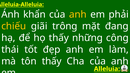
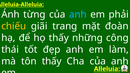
khẩn: khẩn -> từng
anh at (78, 14) colour: yellow -> light blue
trông: trông -> trang
đang: đang -> đoàn
